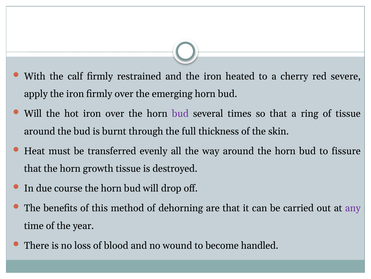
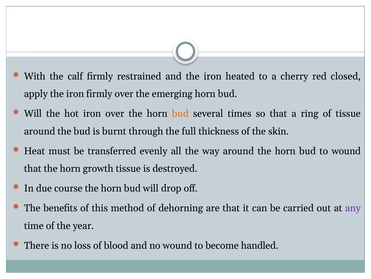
severe: severe -> closed
bud at (180, 113) colour: purple -> orange
to fissure: fissure -> wound
